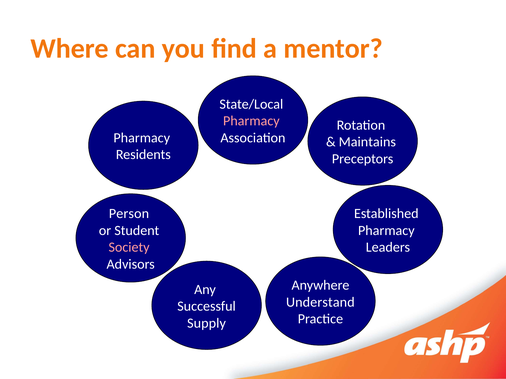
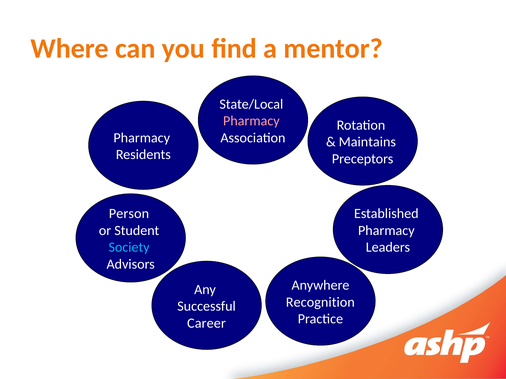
Society colour: pink -> light blue
Understand: Understand -> Recognition
Supply: Supply -> Career
